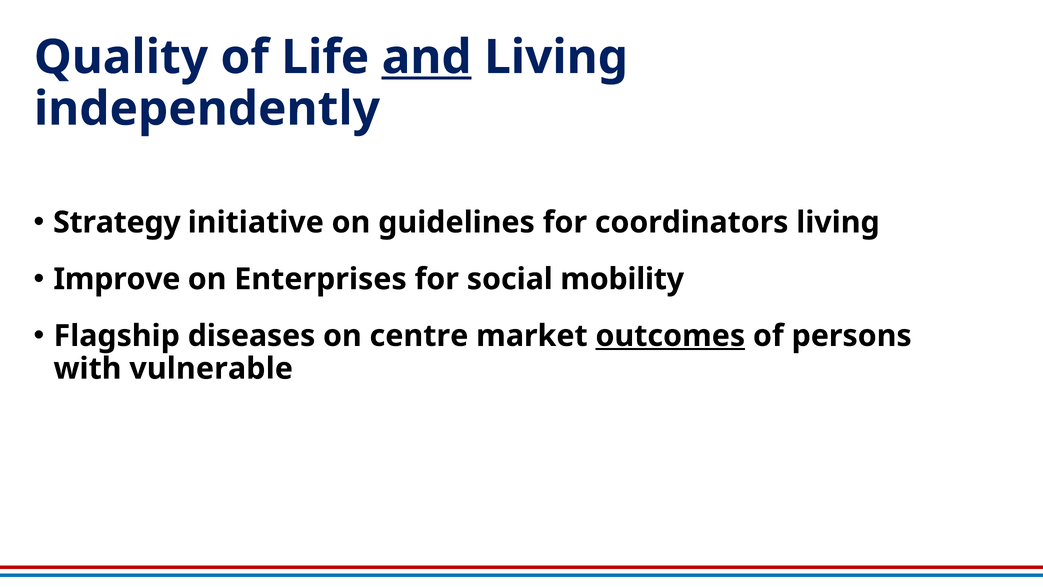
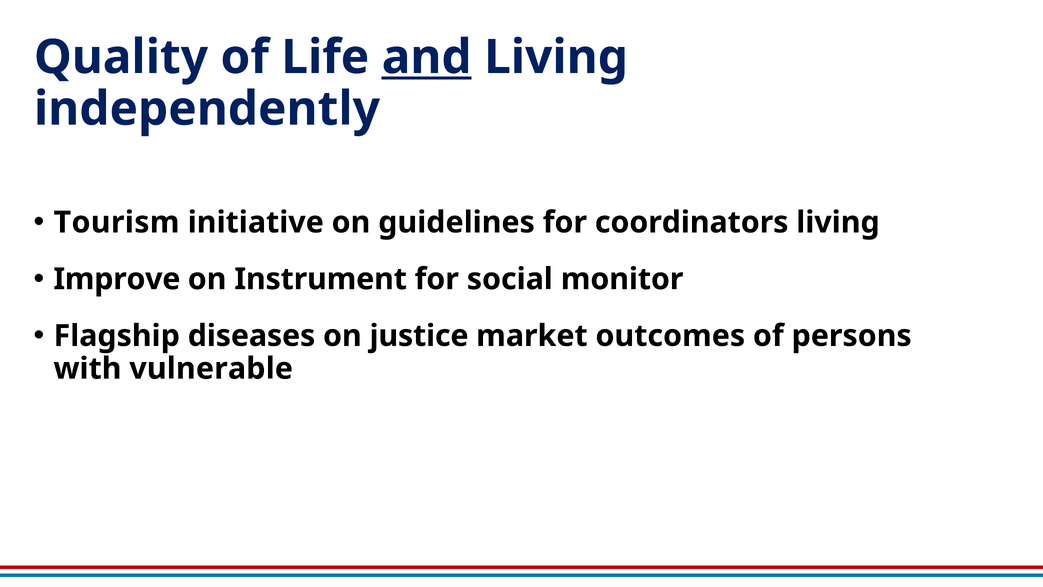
Strategy: Strategy -> Tourism
Enterprises: Enterprises -> Instrument
mobility: mobility -> monitor
centre: centre -> justice
outcomes underline: present -> none
